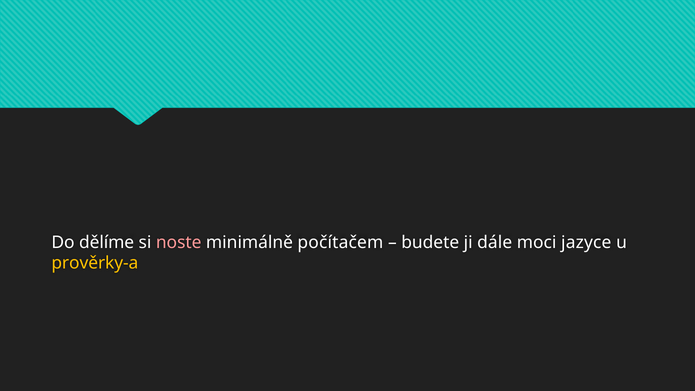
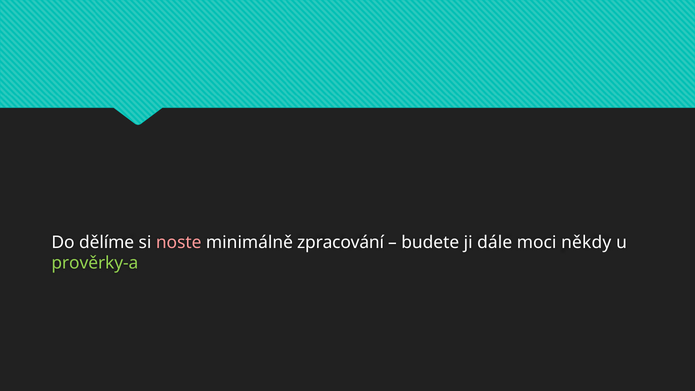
počítačem: počítačem -> zpracování
jazyce: jazyce -> někdy
prověrky-a colour: yellow -> light green
